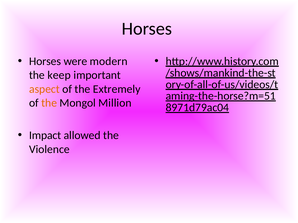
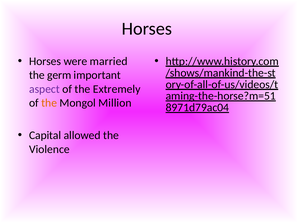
modern: modern -> married
keep: keep -> germ
aspect colour: orange -> purple
Impact: Impact -> Capital
